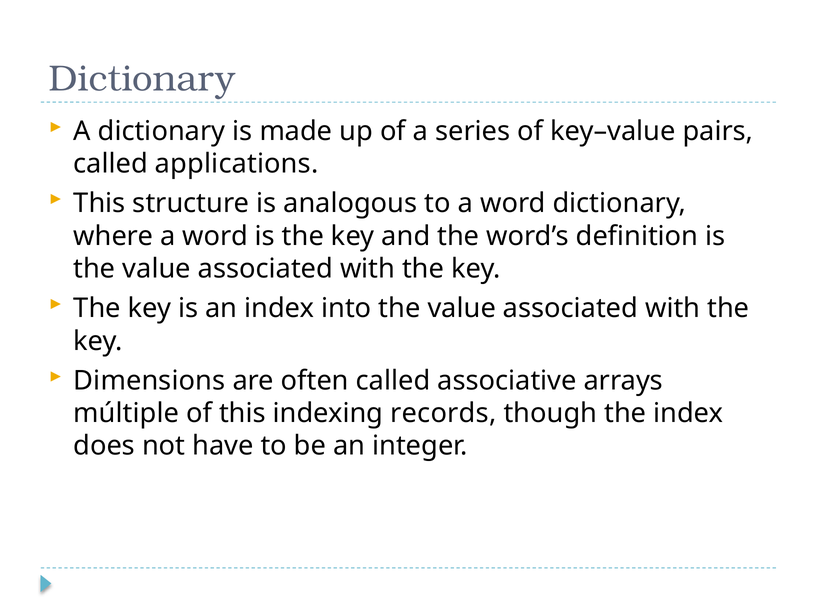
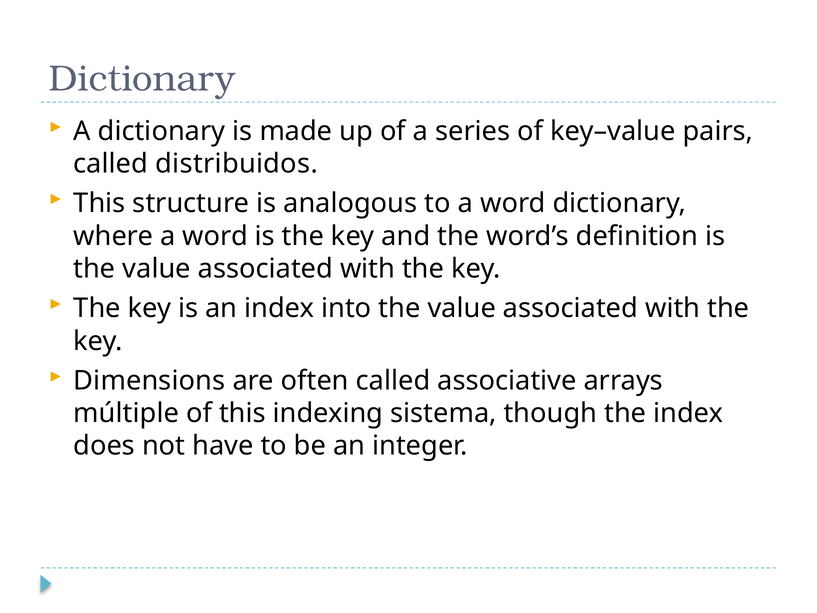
applications: applications -> distribuidos
records: records -> sistema
